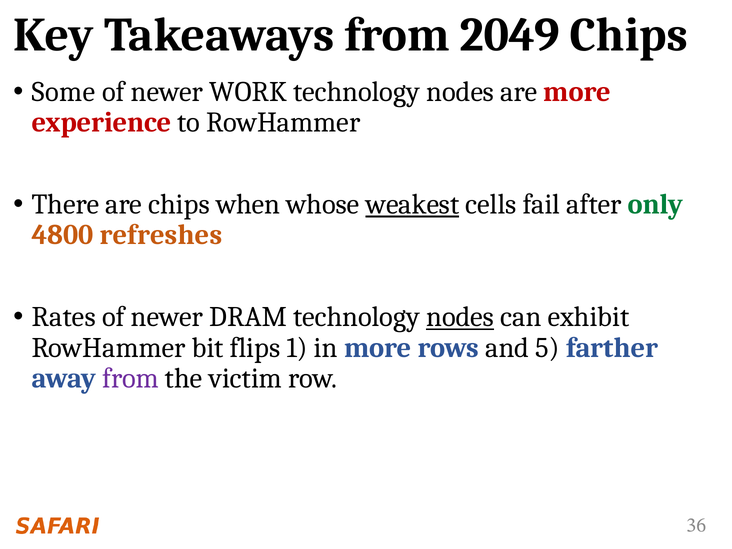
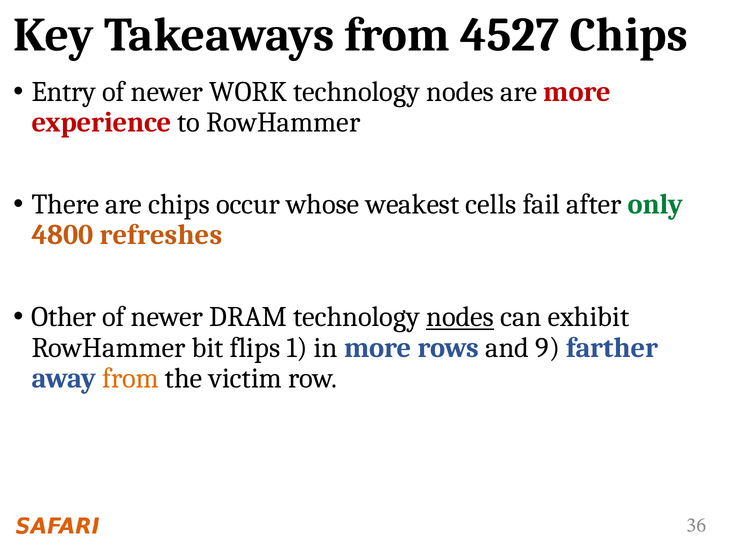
2049: 2049 -> 4527
Some: Some -> Entry
when: when -> occur
weakest underline: present -> none
Rates: Rates -> Other
5: 5 -> 9
from at (131, 378) colour: purple -> orange
